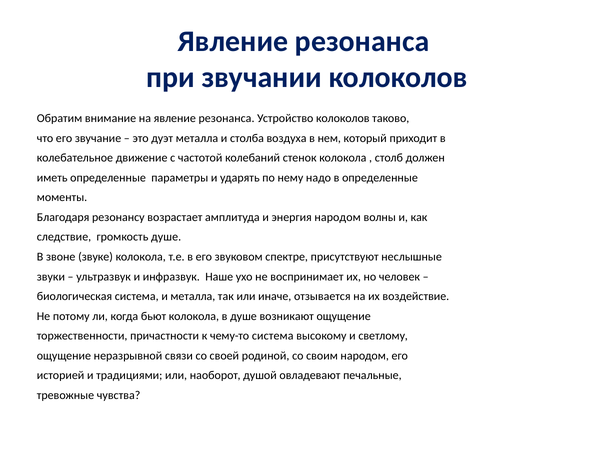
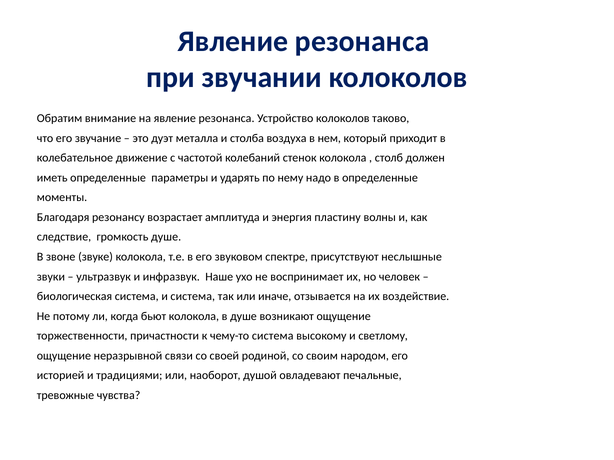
энергия народом: народом -> пластину
и металла: металла -> система
